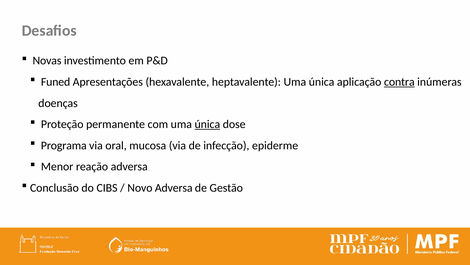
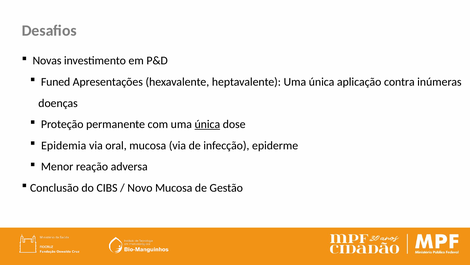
contra underline: present -> none
Programa: Programa -> Epidemia
Novo Adversa: Adversa -> Mucosa
